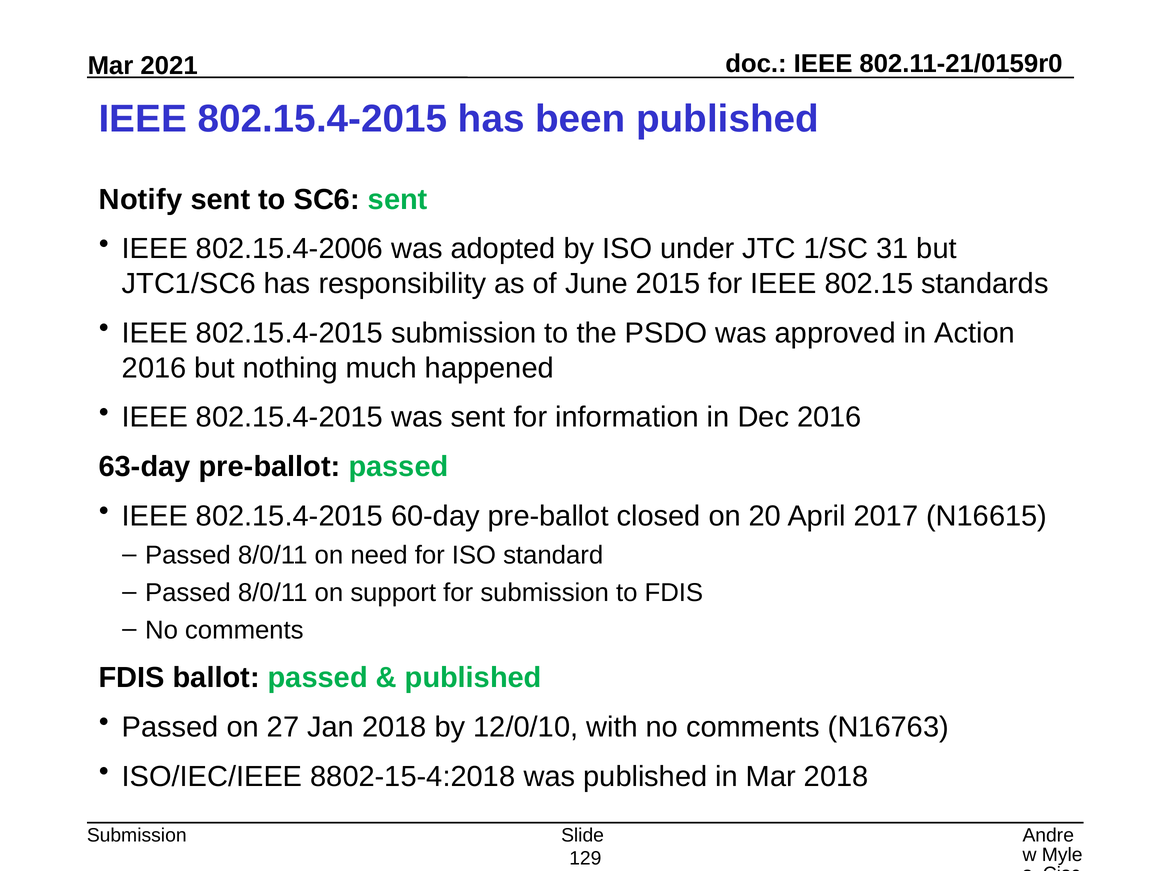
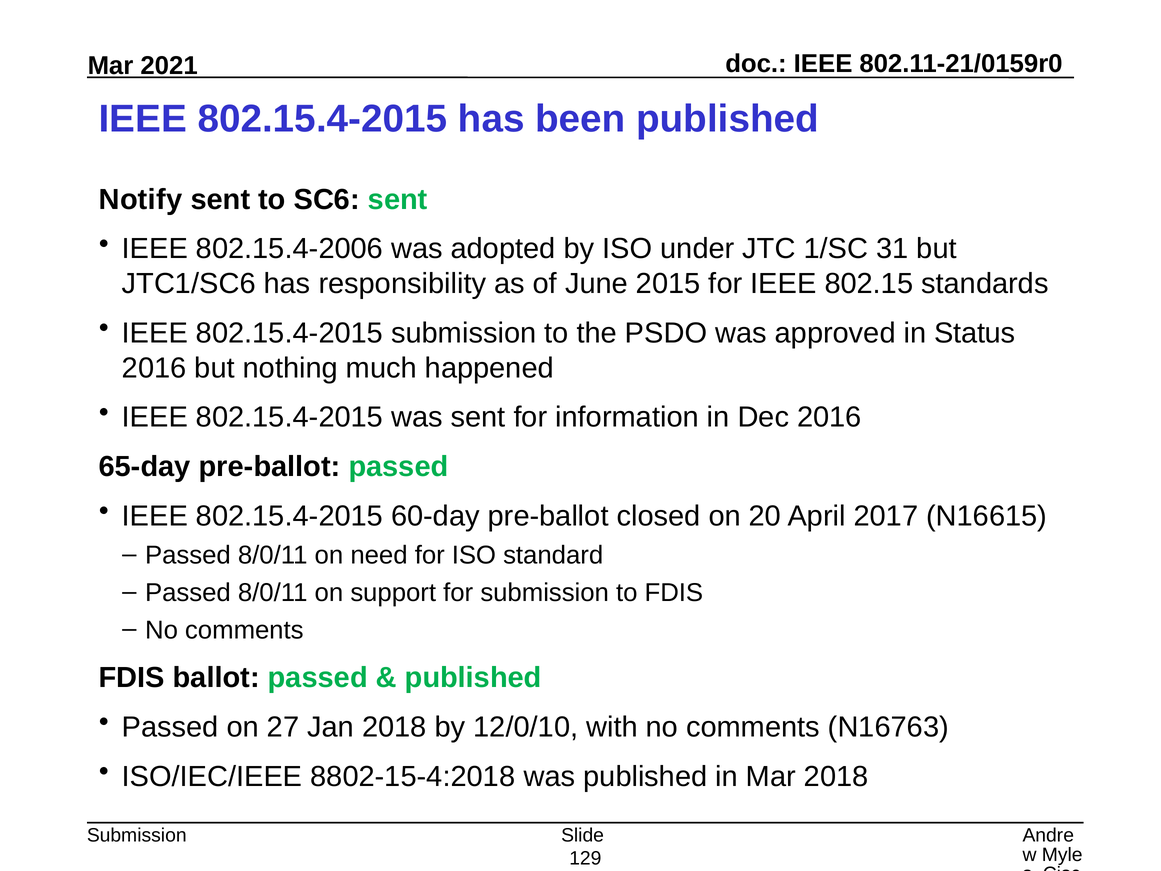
Action: Action -> Status
63-day: 63-day -> 65-day
